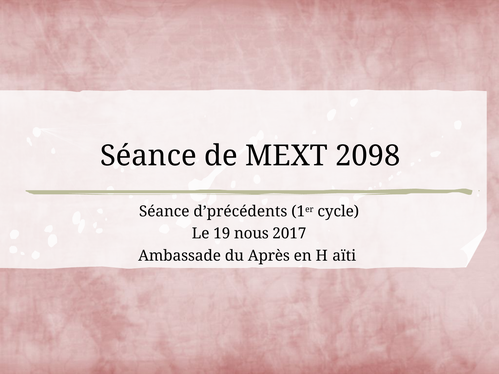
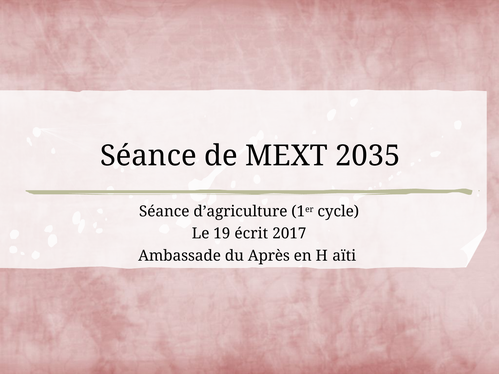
2098: 2098 -> 2035
d’précédents: d’précédents -> d’agriculture
nous: nous -> écrit
